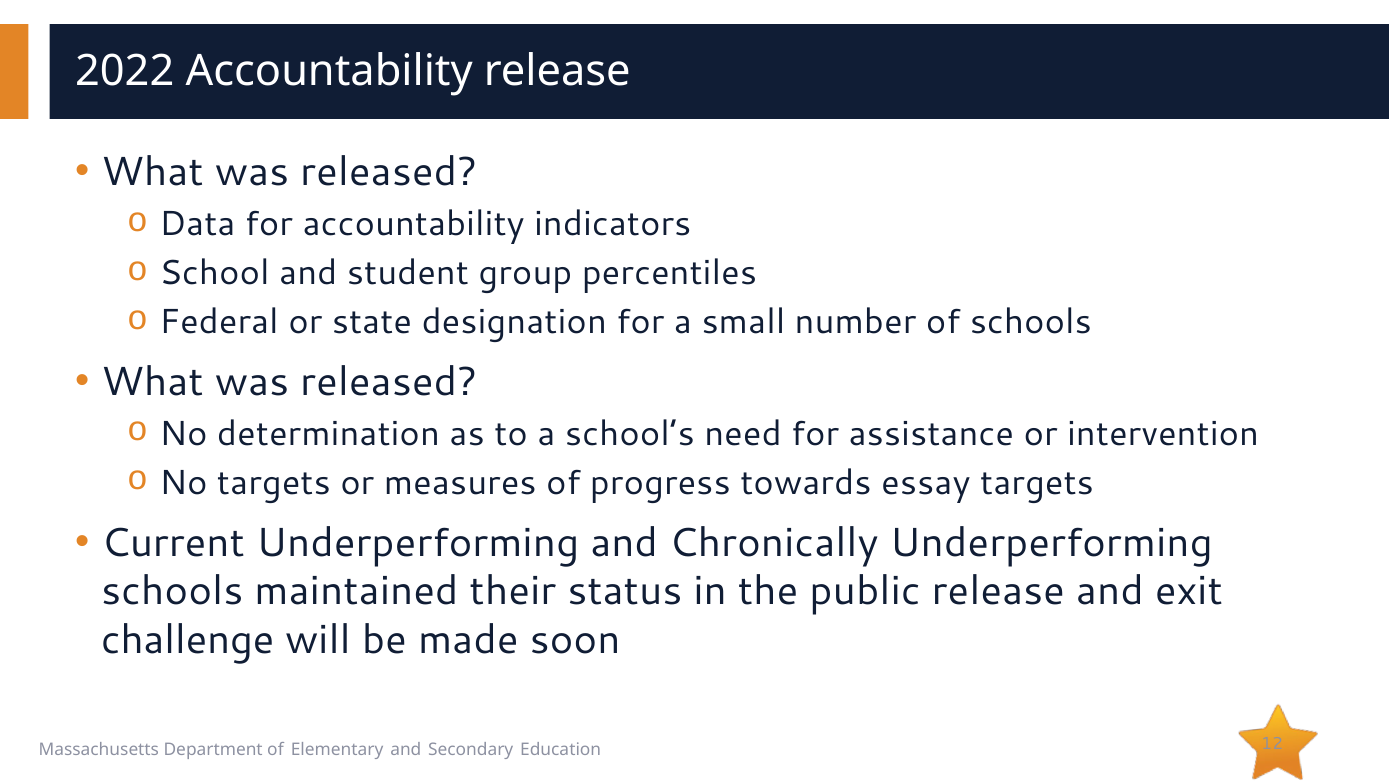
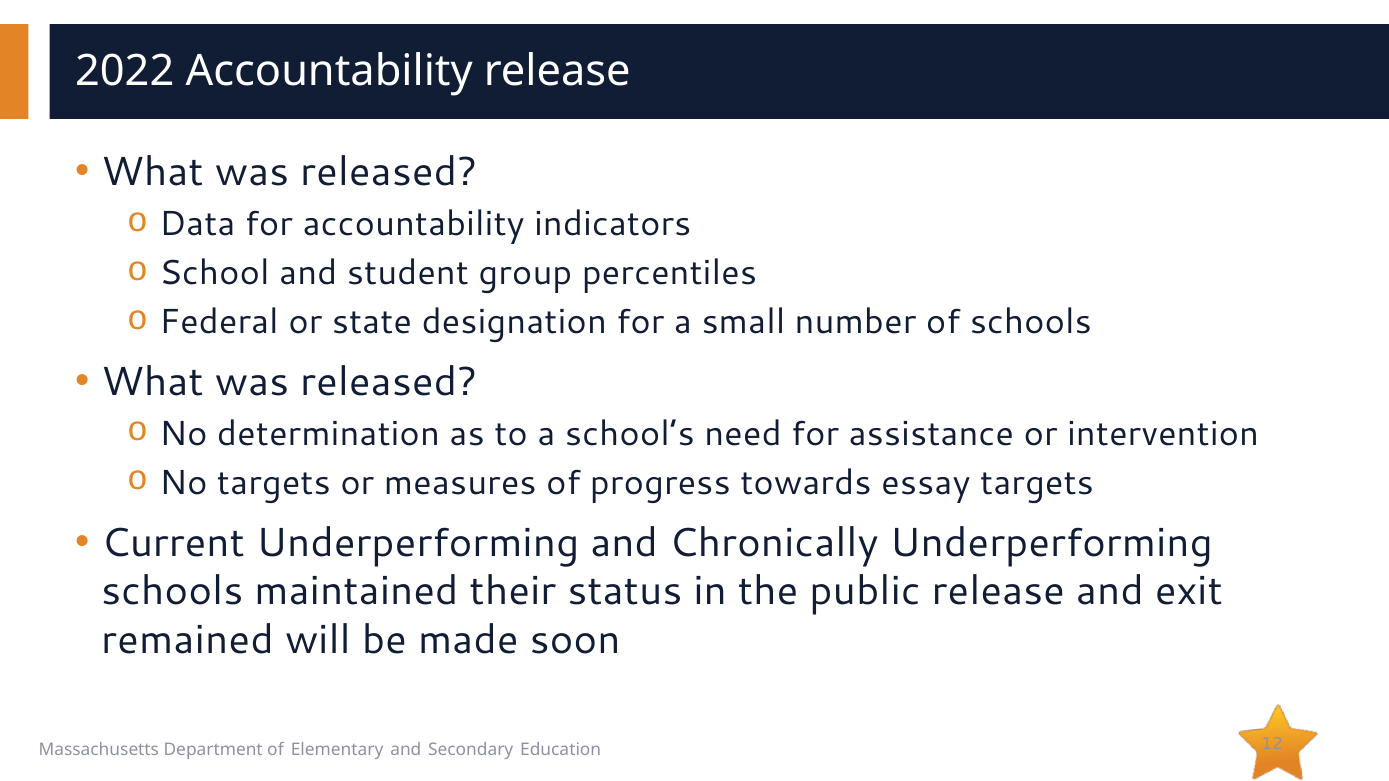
challenge: challenge -> remained
